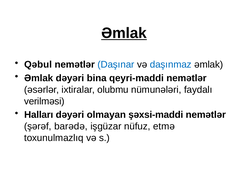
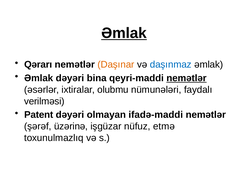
Qəbul: Qəbul -> Qərarı
Daşınar colour: blue -> orange
nemətlər at (186, 78) underline: none -> present
Halları: Halları -> Patent
şəxsi-maddi: şəxsi-maddi -> ifadə-maddi
barədə: barədə -> üzərinə
